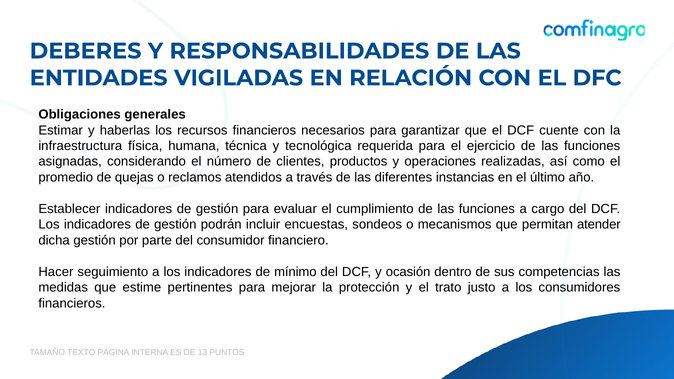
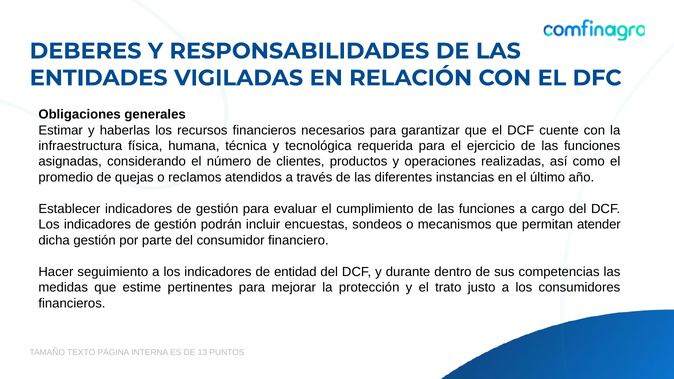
mínimo: mínimo -> entidad
ocasión: ocasión -> durante
